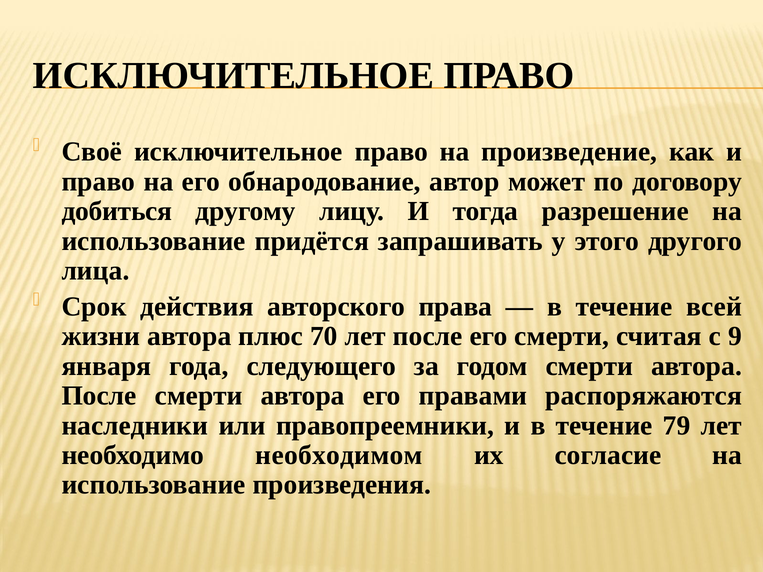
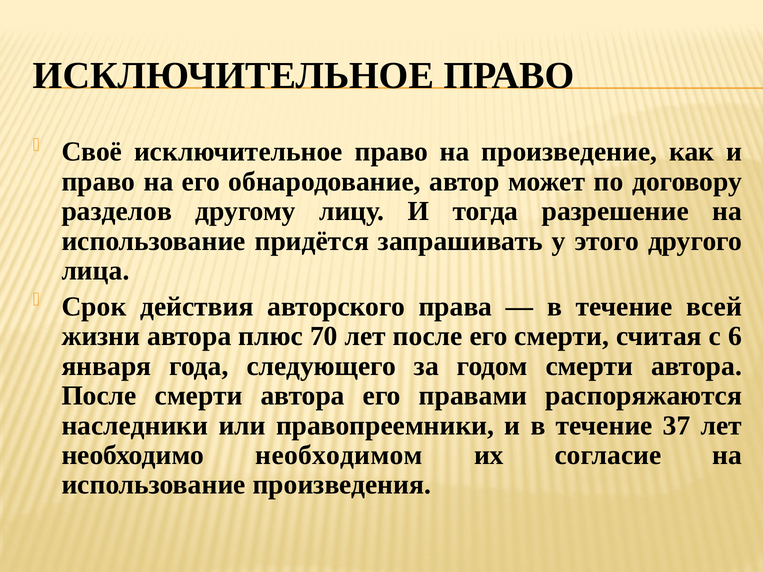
добиться: добиться -> разделов
9: 9 -> 6
79: 79 -> 37
